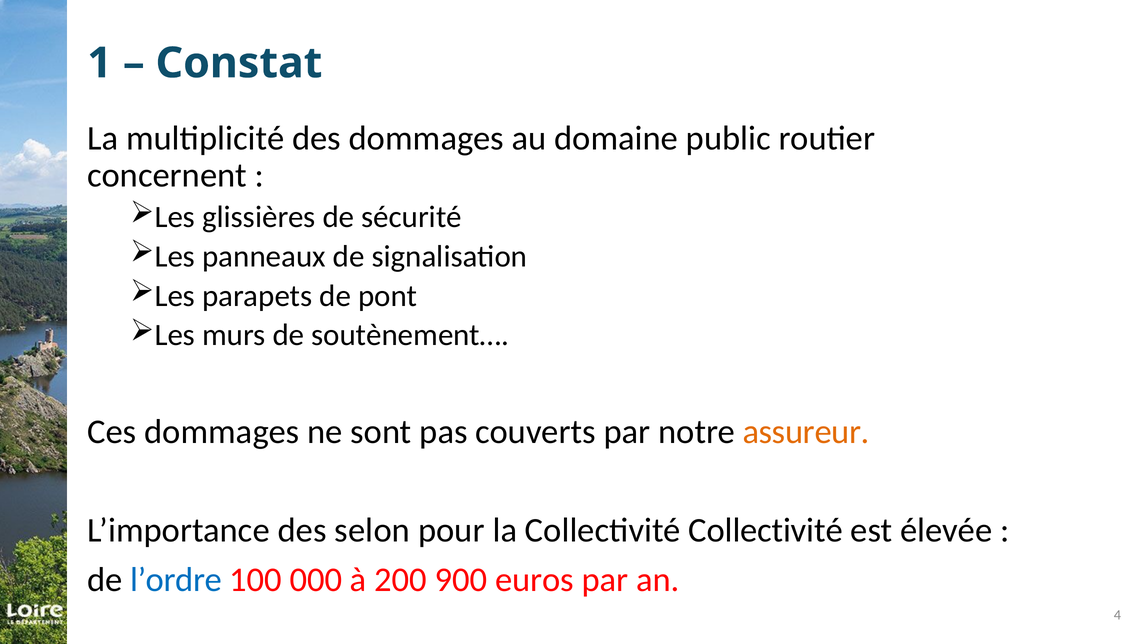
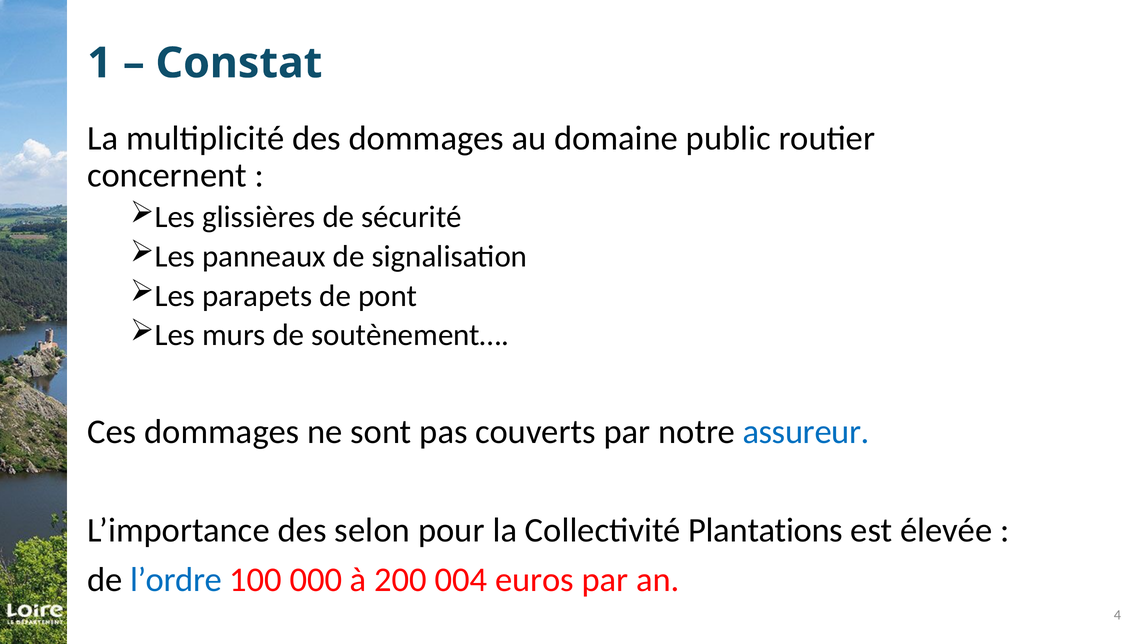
assureur colour: orange -> blue
Collectivité Collectivité: Collectivité -> Plantations
900: 900 -> 004
